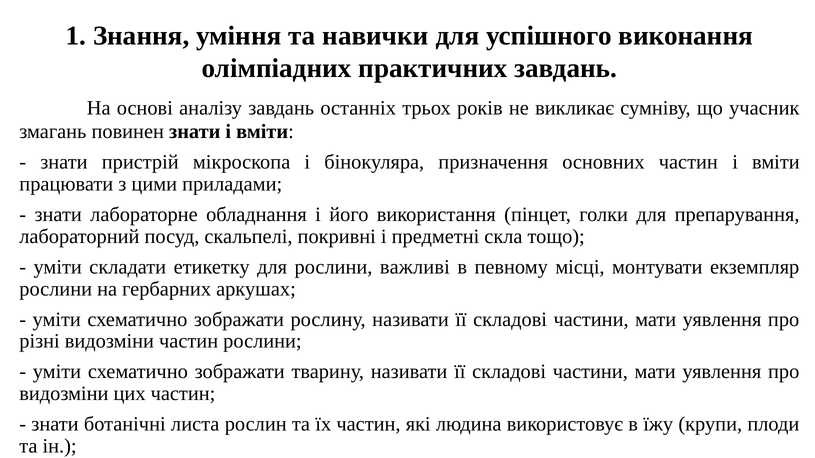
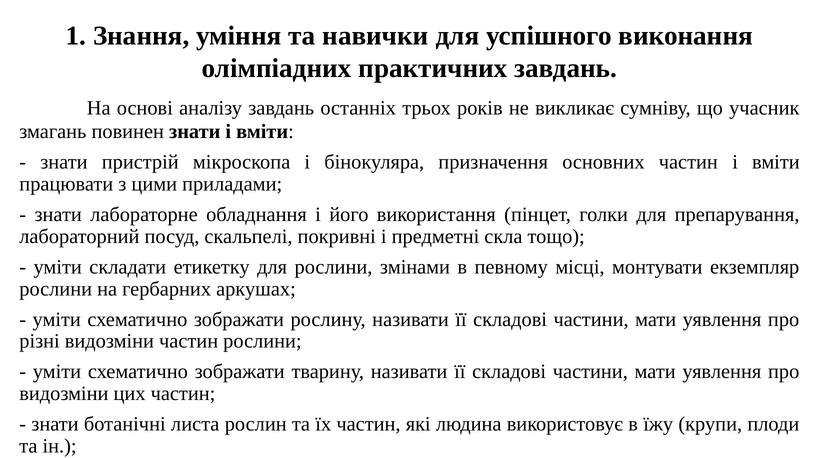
важливі: важливі -> змінами
